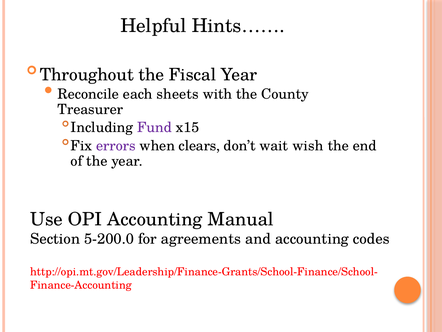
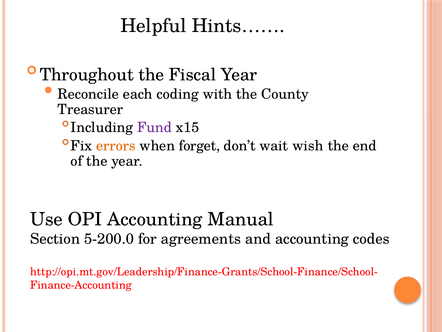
sheets: sheets -> coding
errors colour: purple -> orange
clears: clears -> forget
